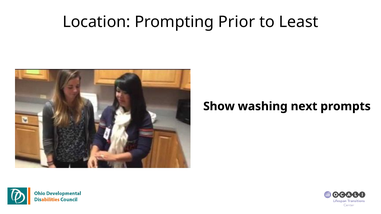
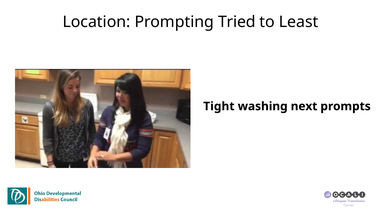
Prior: Prior -> Tried
Show: Show -> Tight
